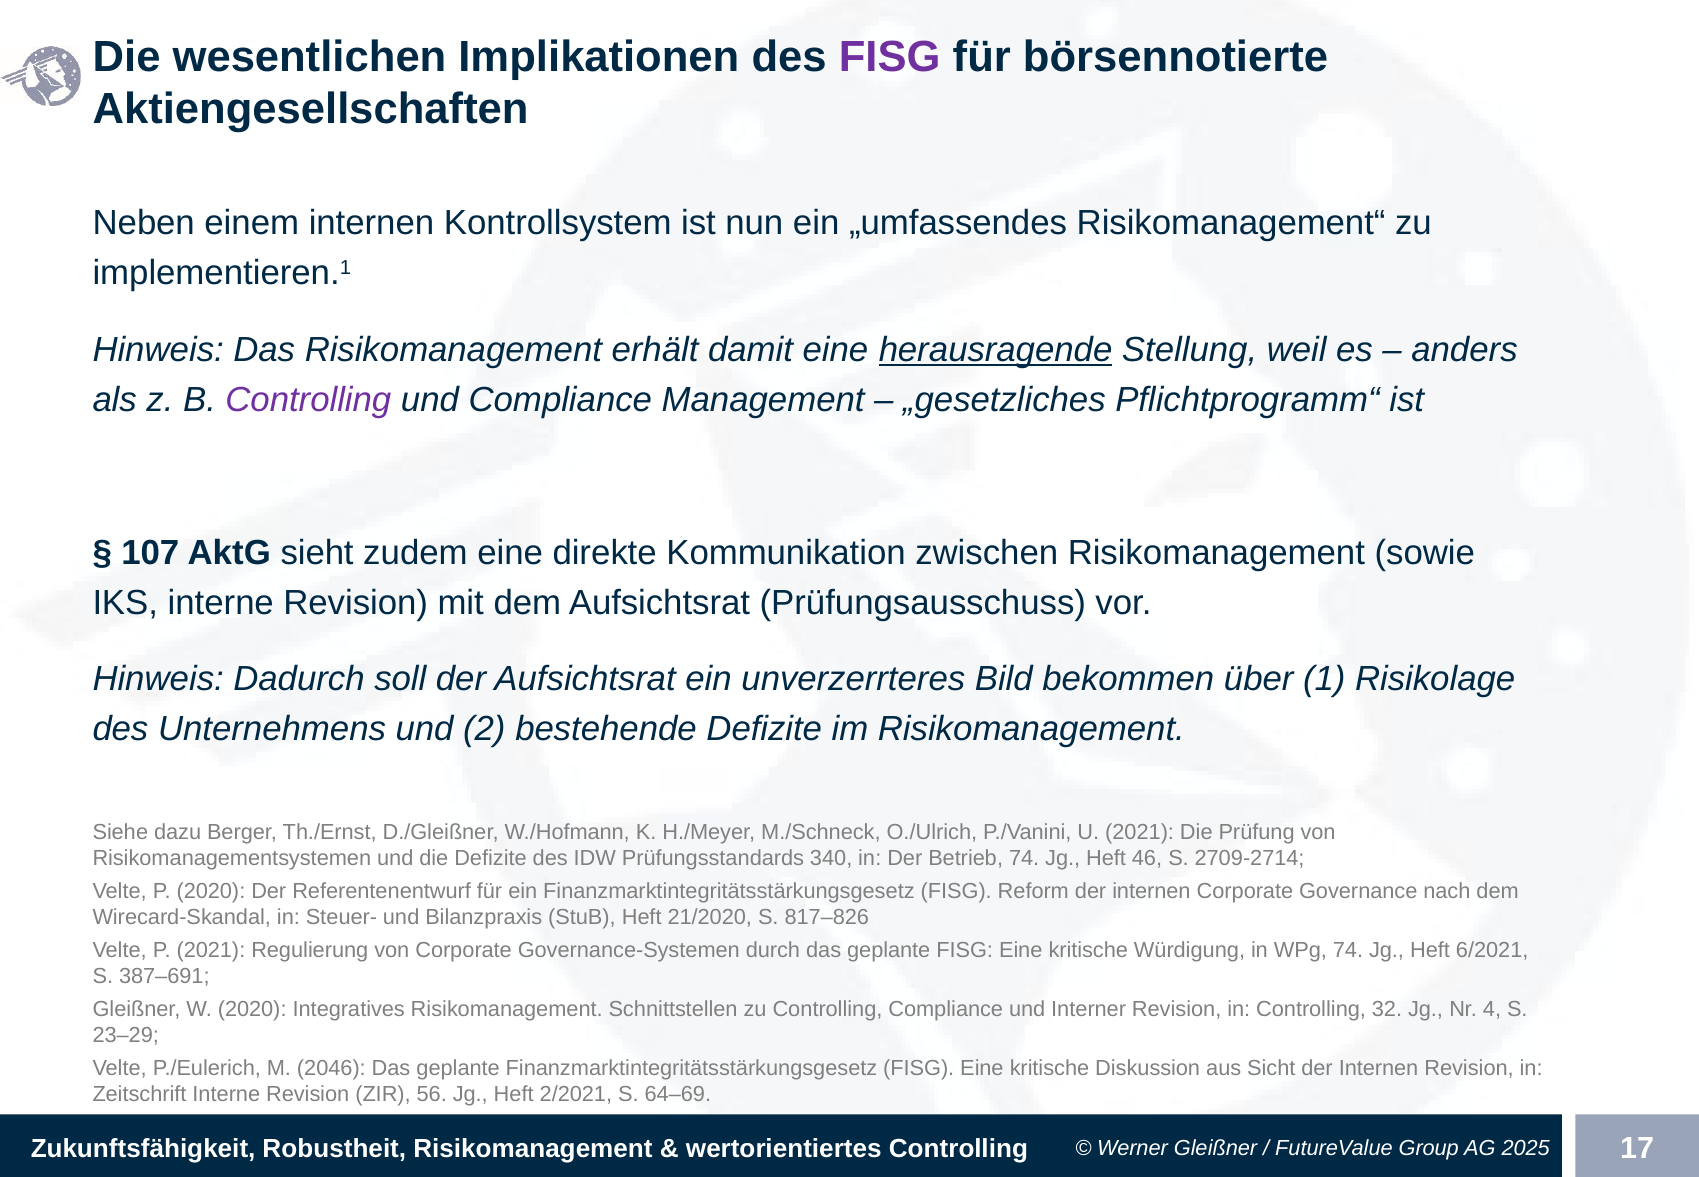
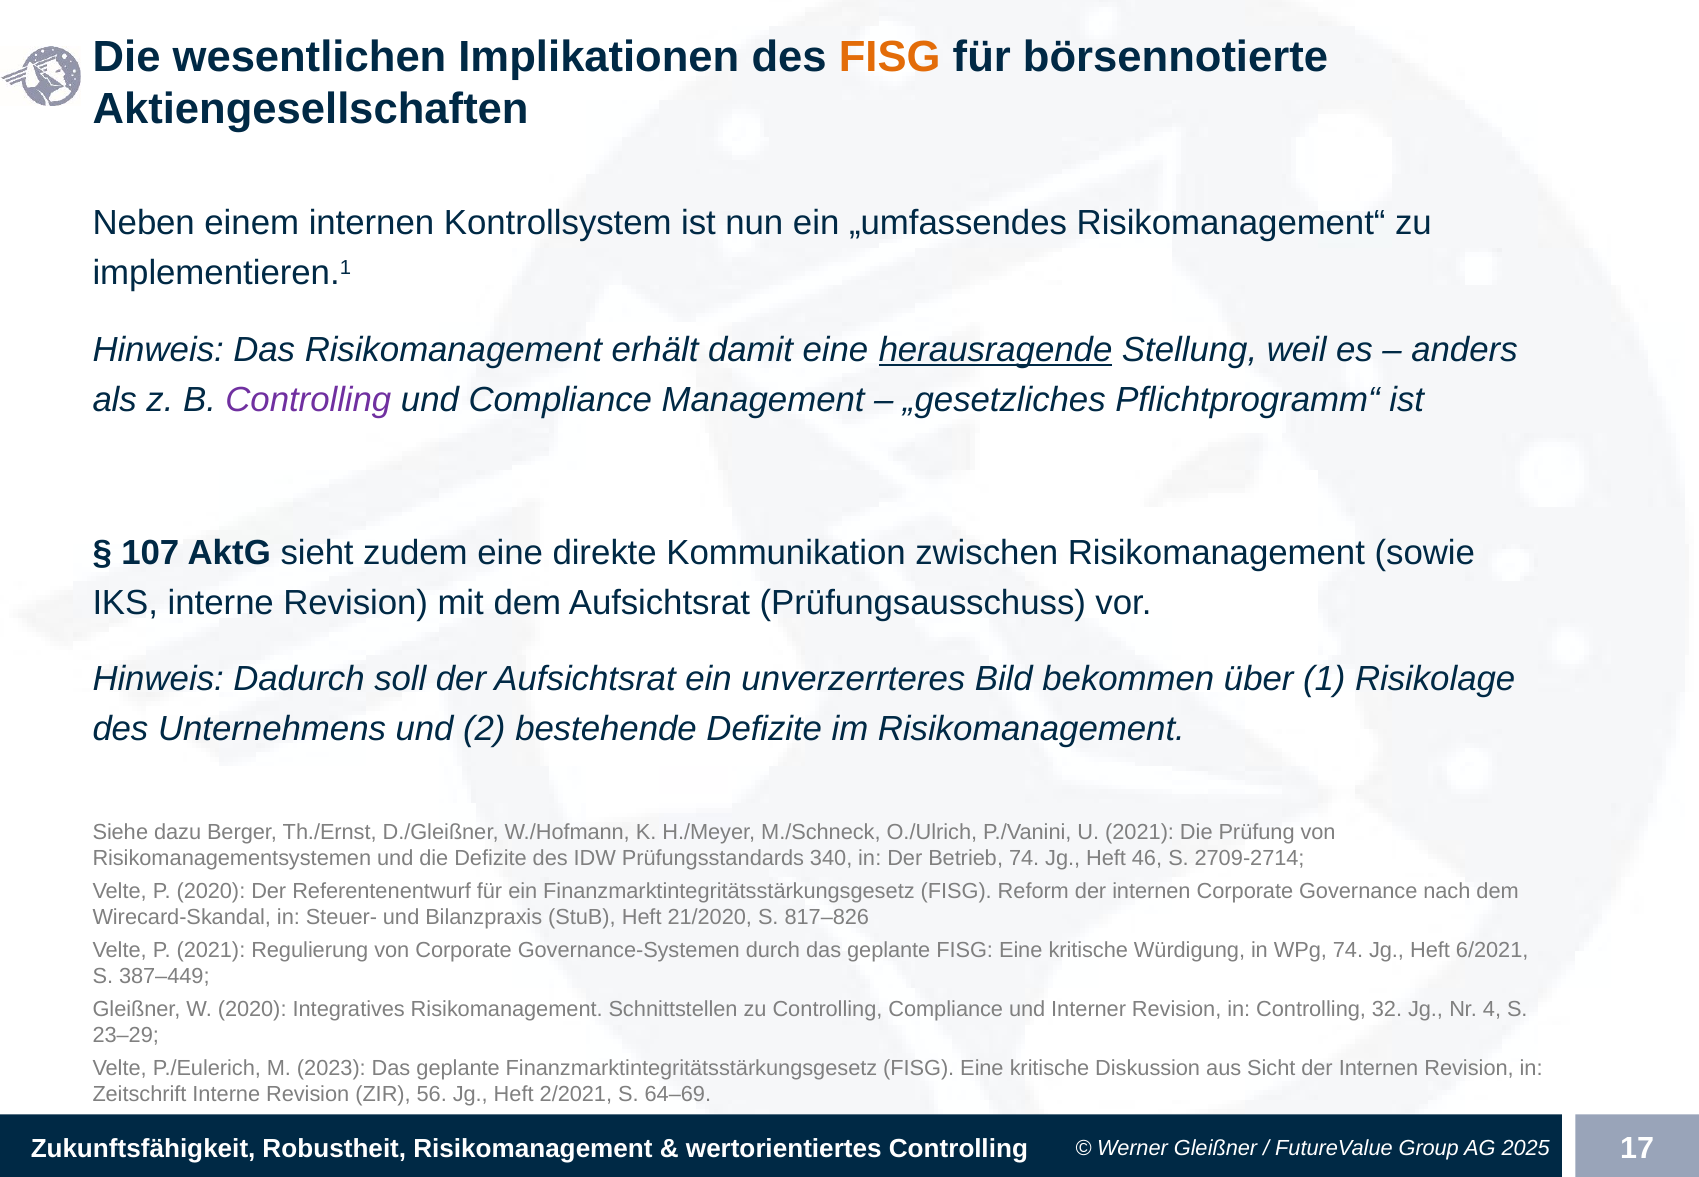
FISG at (890, 57) colour: purple -> orange
387–691: 387–691 -> 387–449
2046: 2046 -> 2023
